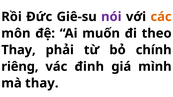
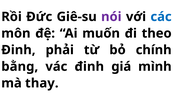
các colour: orange -> blue
Thay at (18, 50): Thay -> Đinh
riêng: riêng -> bằng
